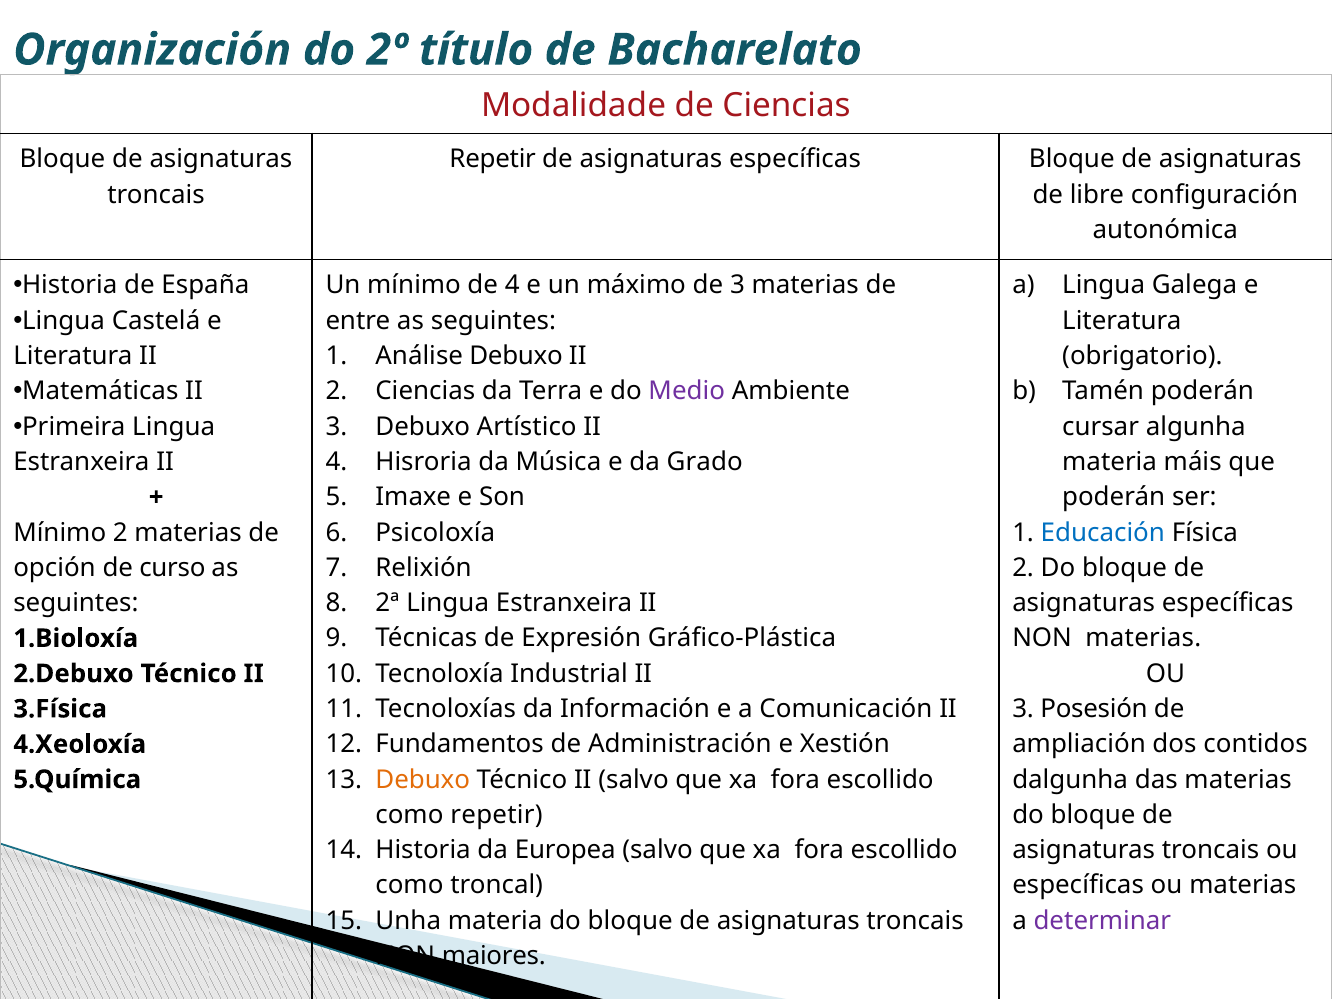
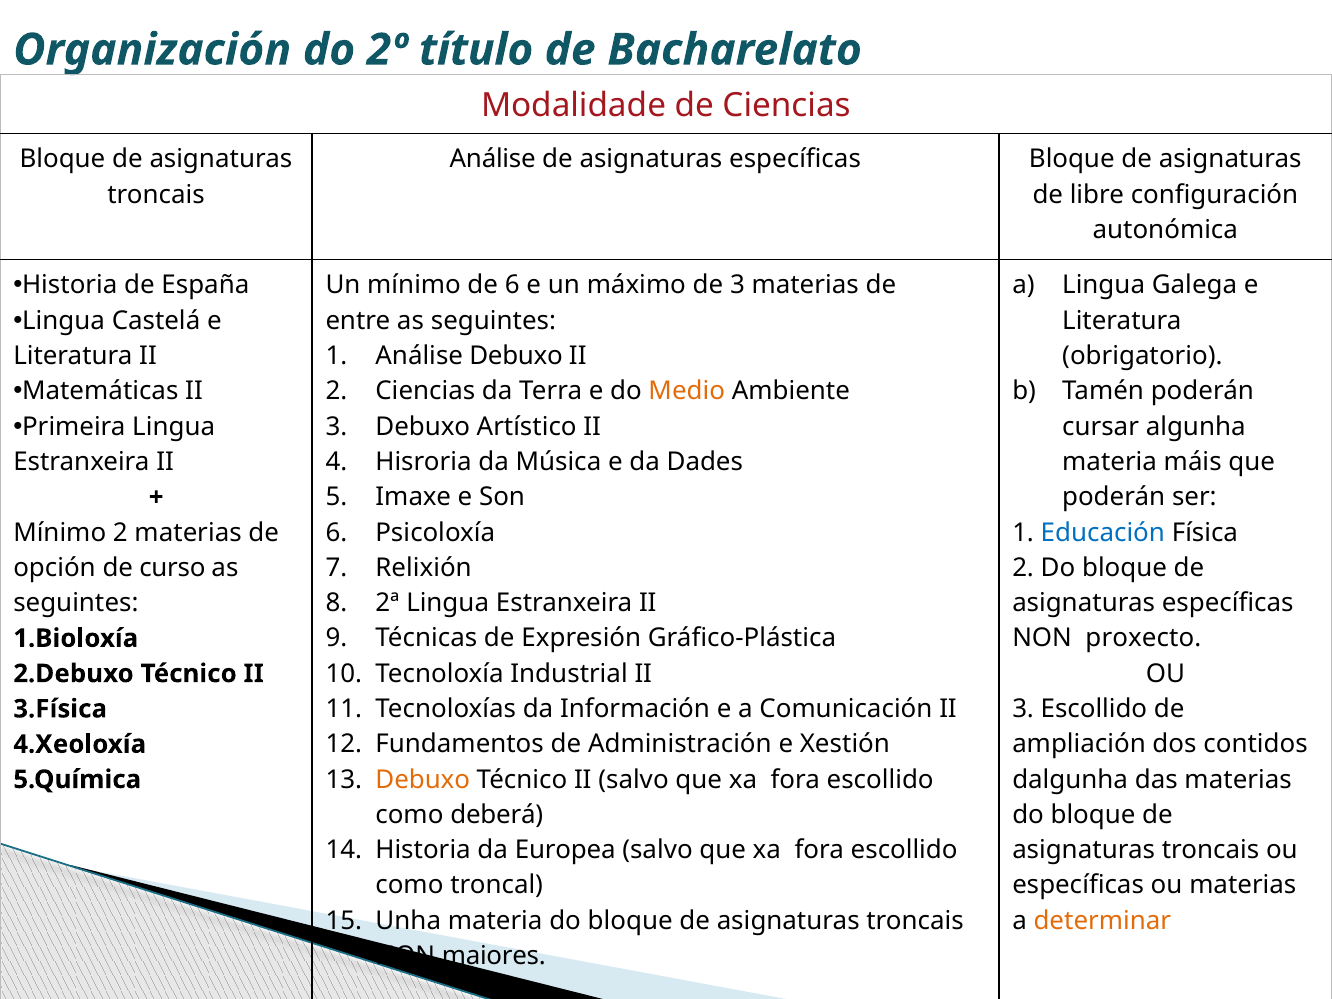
Repetir at (493, 159): Repetir -> Análise
de 4: 4 -> 6
Medio colour: purple -> orange
Grado: Grado -> Dades
NON materias: materias -> proxecto
3 Posesión: Posesión -> Escollido
como repetir: repetir -> deberá
determinar colour: purple -> orange
